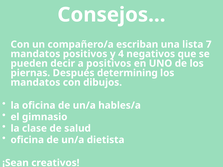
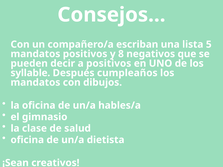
7: 7 -> 5
4: 4 -> 8
piernas: piernas -> syllable
determining: determining -> cumpleaños
